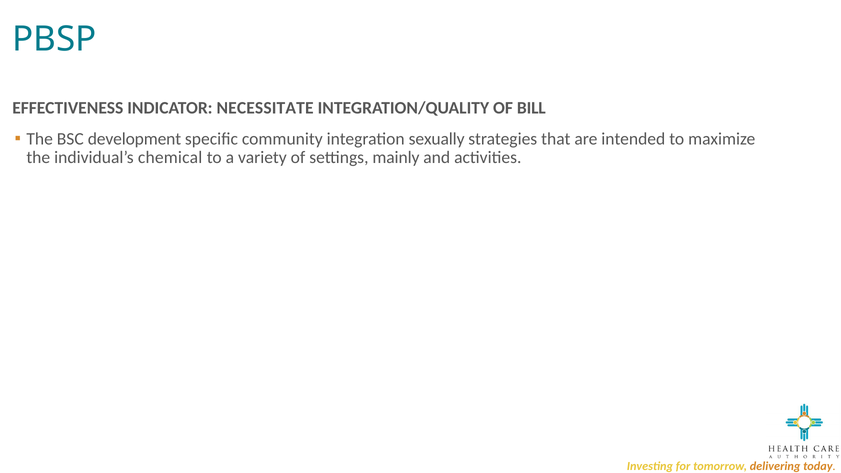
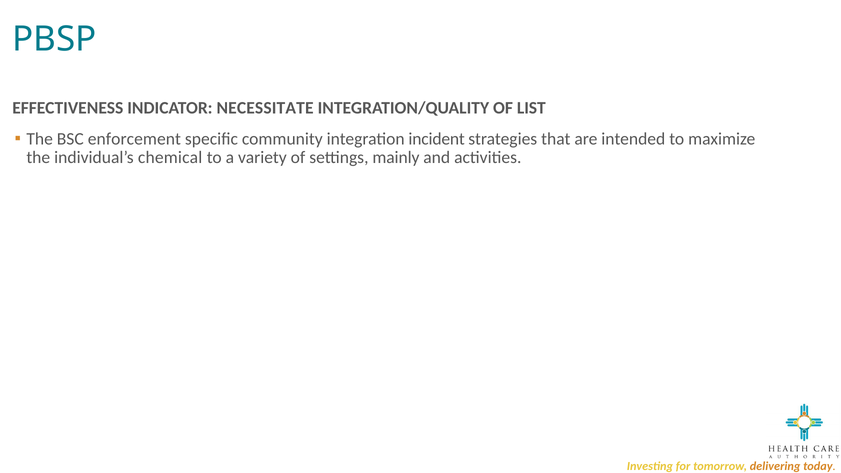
BILL: BILL -> LIST
development: development -> enforcement
sexually: sexually -> incident
